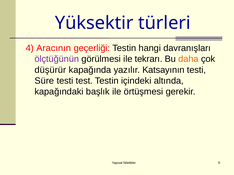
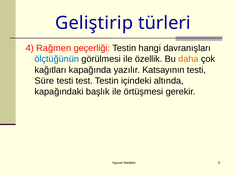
Yüksektir: Yüksektir -> Geliştirip
Aracının: Aracının -> Rağmen
ölçtüğünün colour: purple -> blue
tekrarı: tekrarı -> özellik
düşürür: düşürür -> kağıtları
